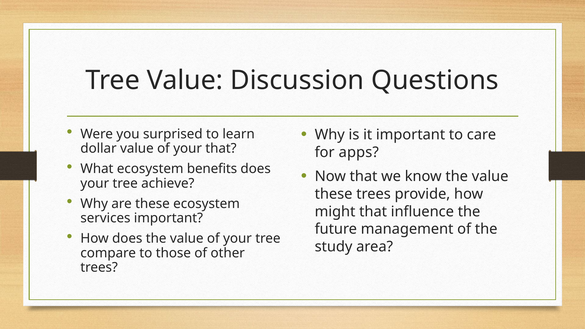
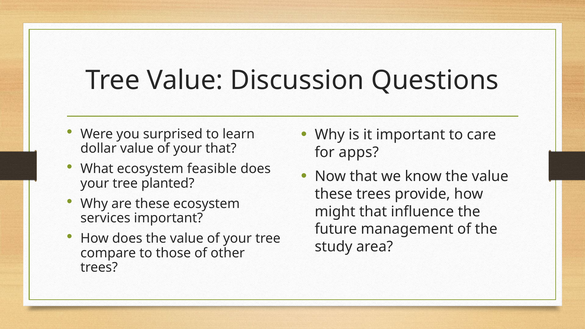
benefits: benefits -> feasible
achieve: achieve -> planted
